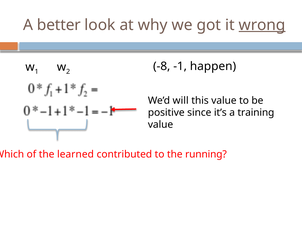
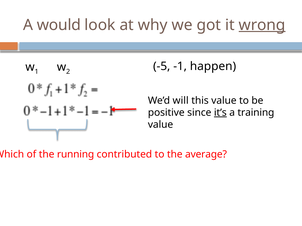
better: better -> would
-8: -8 -> -5
it’s underline: none -> present
learned: learned -> running
running: running -> average
